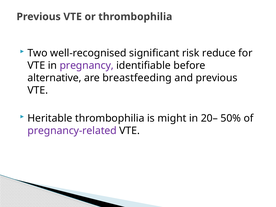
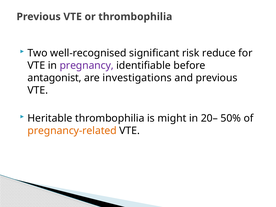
alternative: alternative -> antagonist
breastfeeding: breastfeeding -> investigations
pregnancy-related colour: purple -> orange
